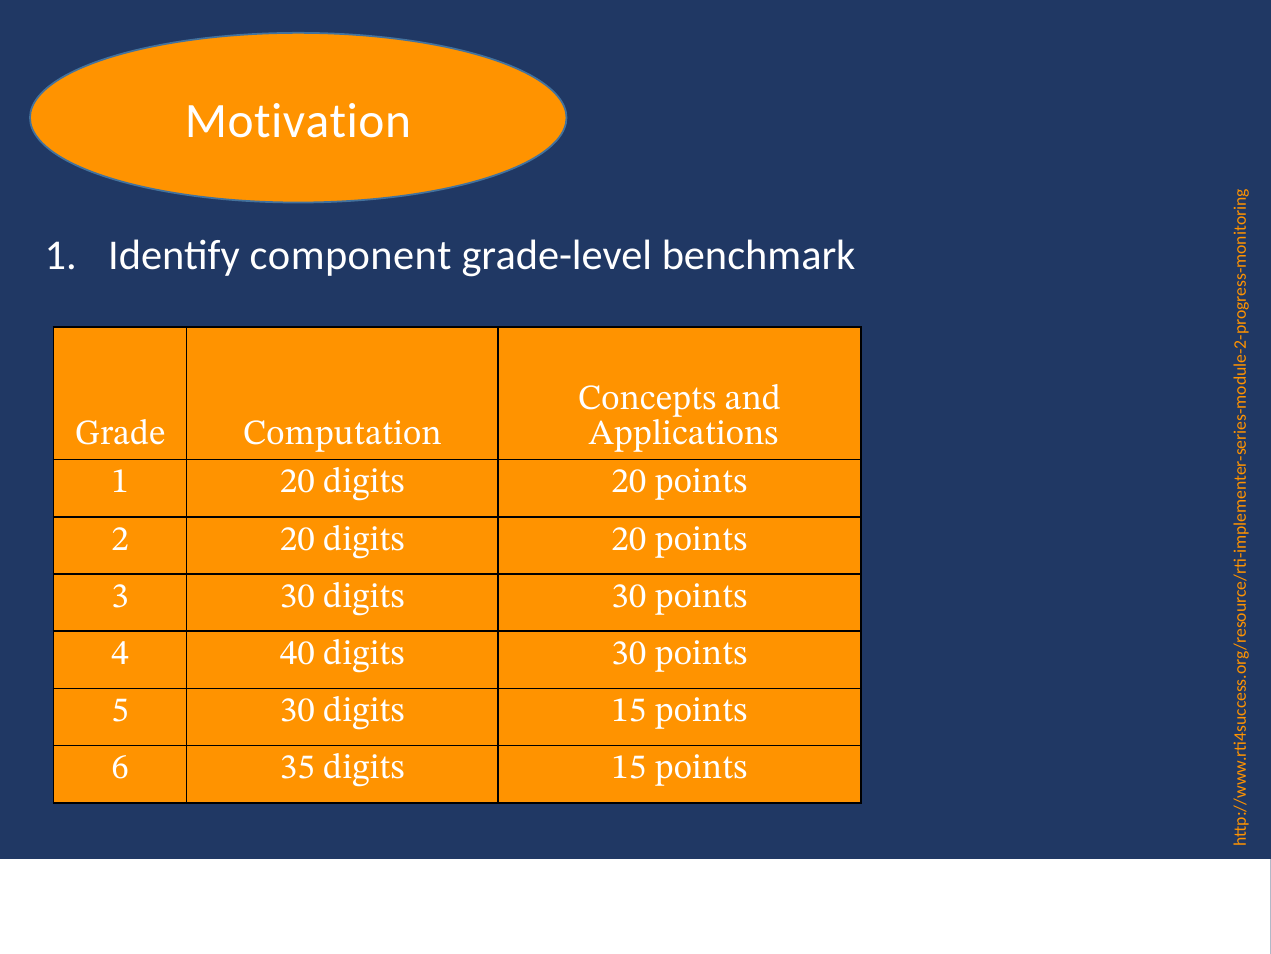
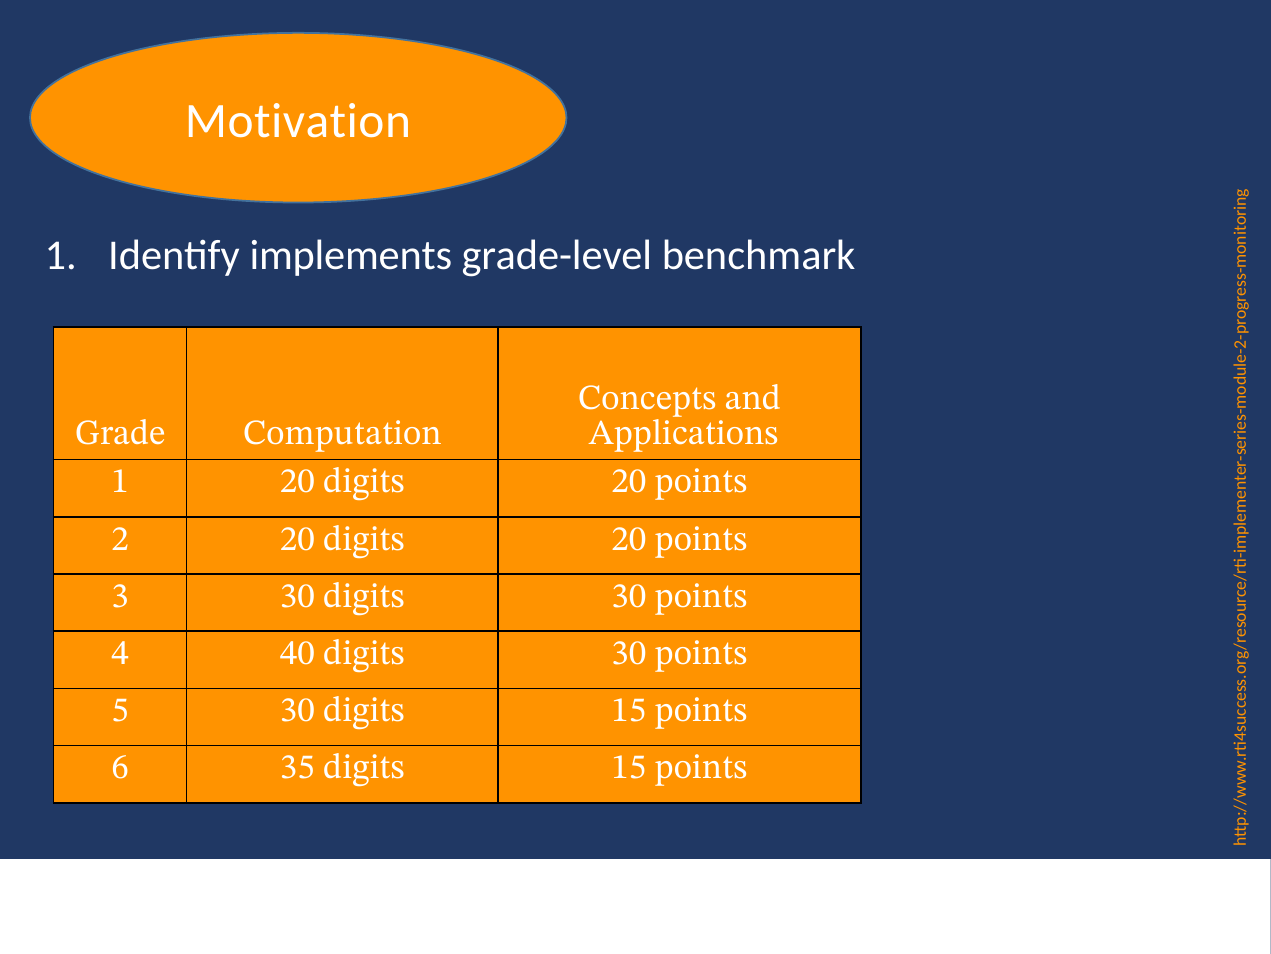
component: component -> implements
